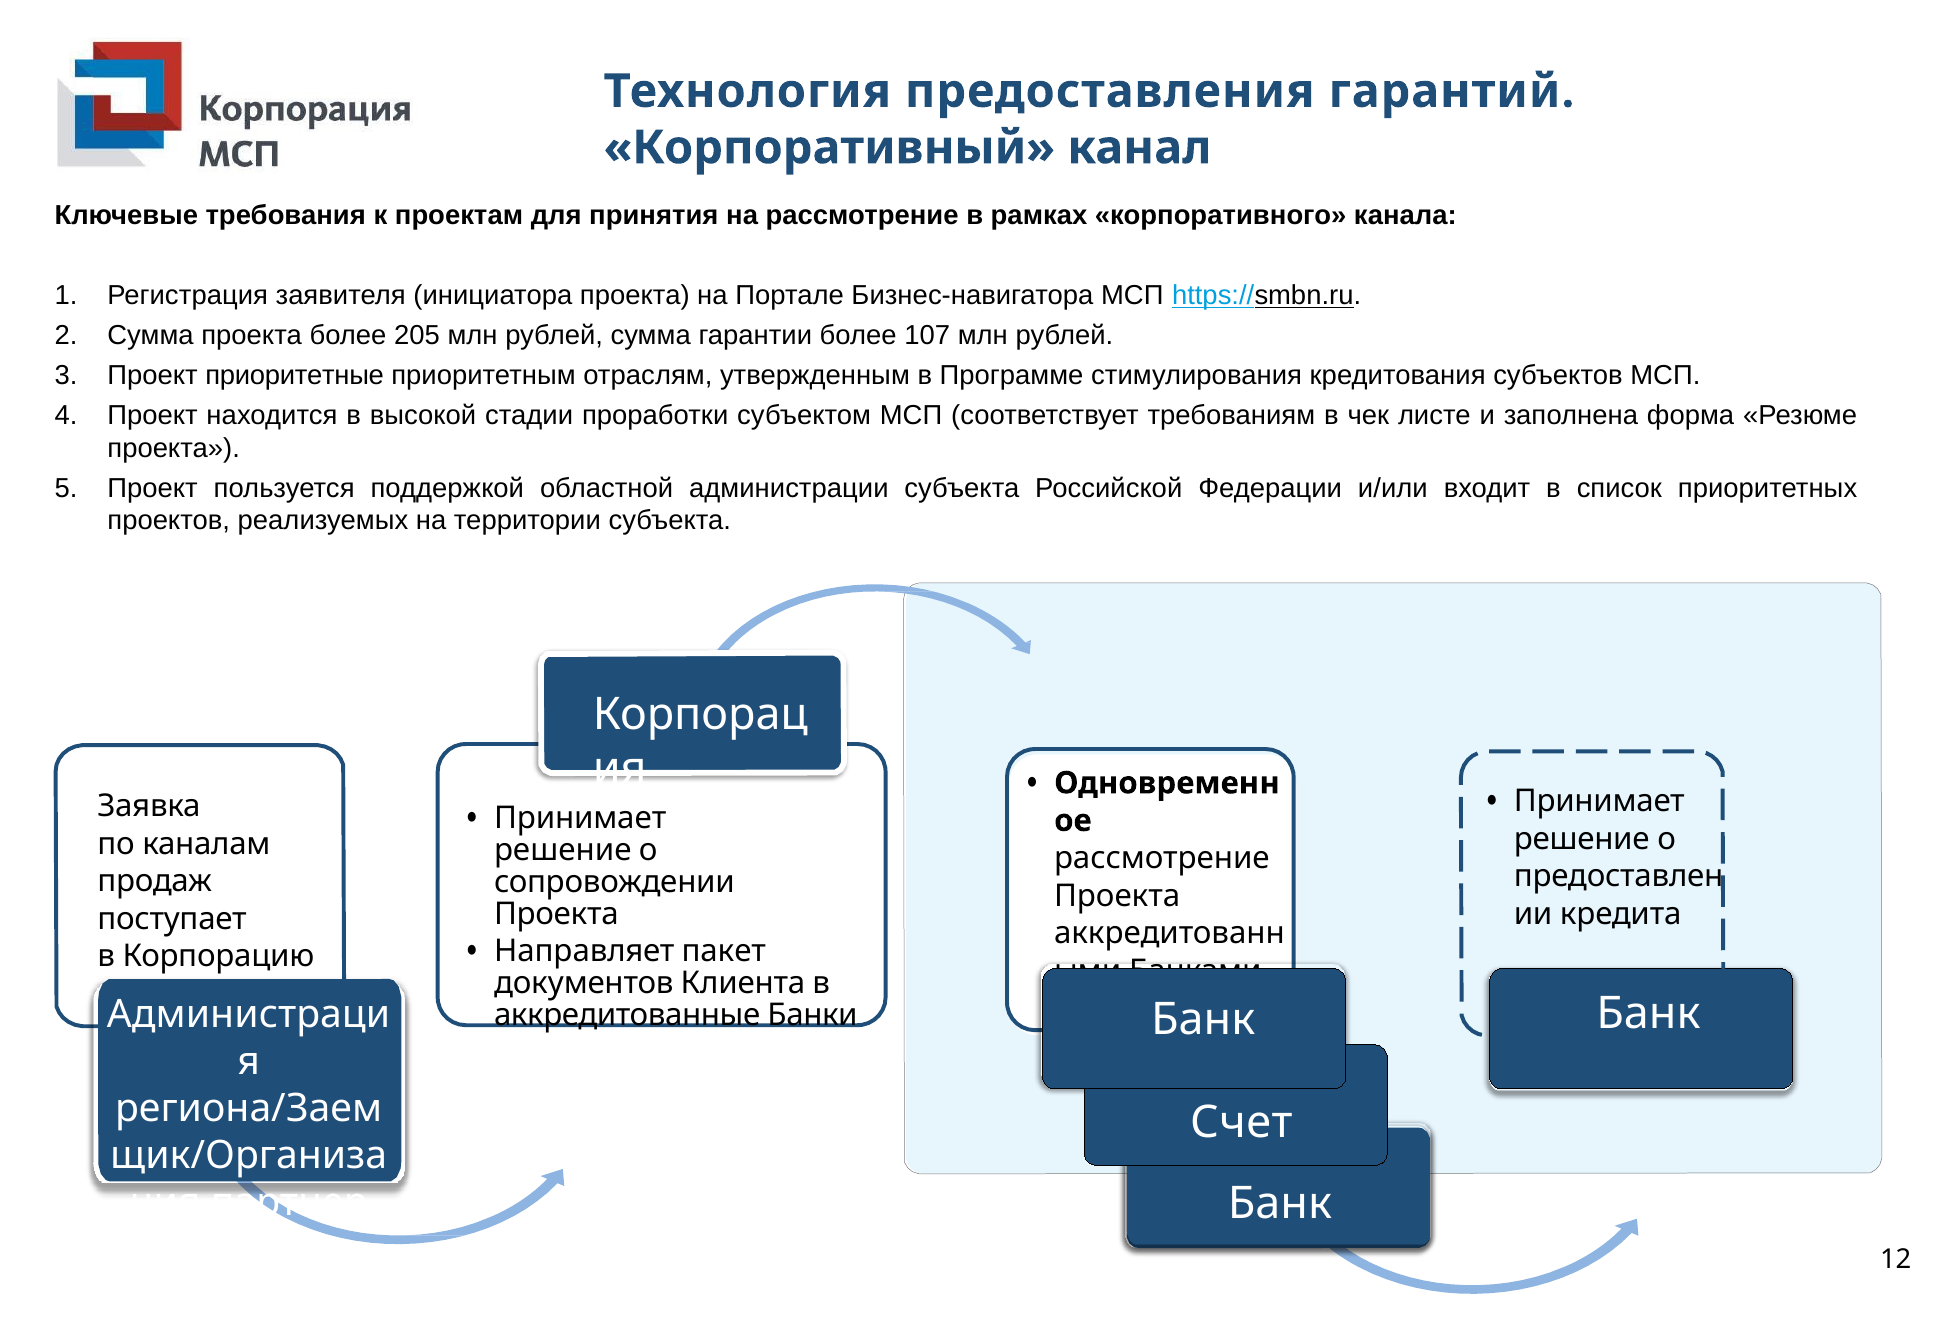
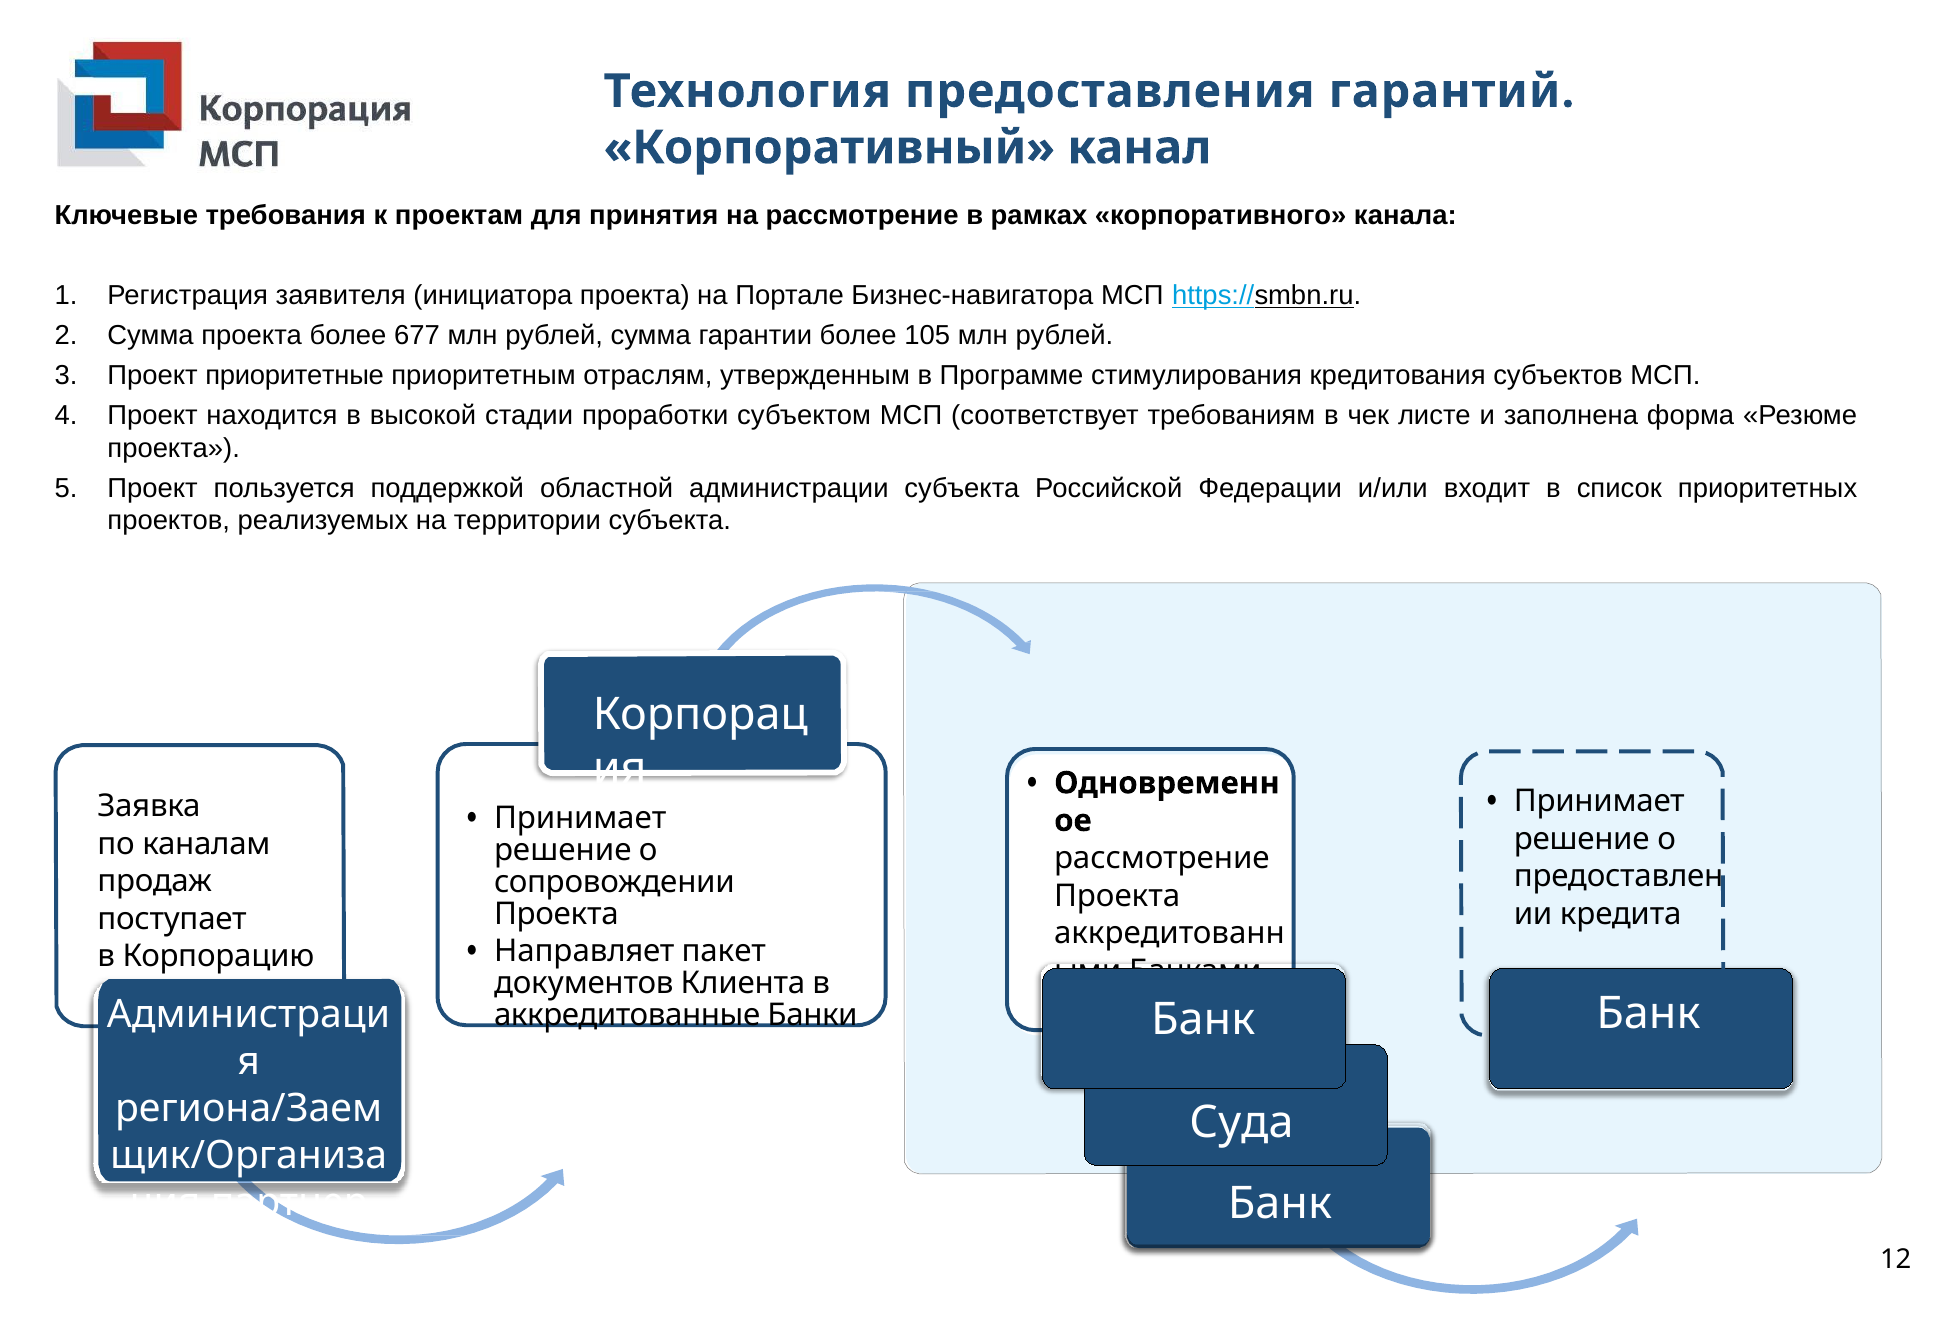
205: 205 -> 677
107: 107 -> 105
Счет: Счет -> Суда
